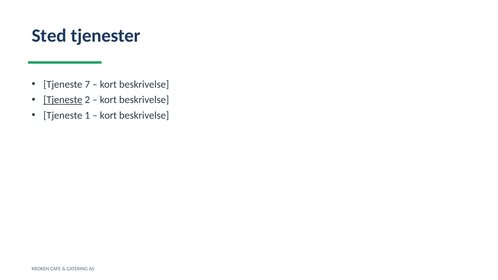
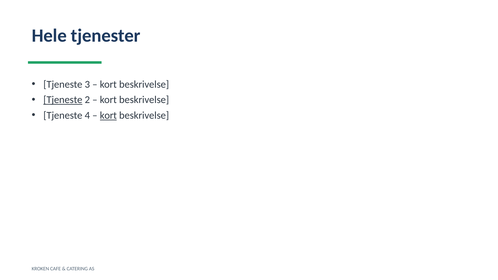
Sted: Sted -> Hele
7: 7 -> 3
1: 1 -> 4
kort at (108, 115) underline: none -> present
